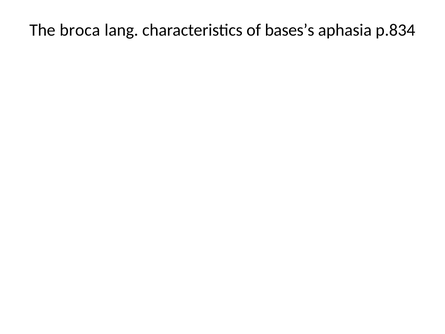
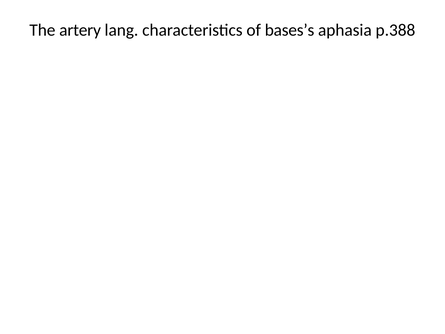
broca: broca -> artery
p.834: p.834 -> p.388
